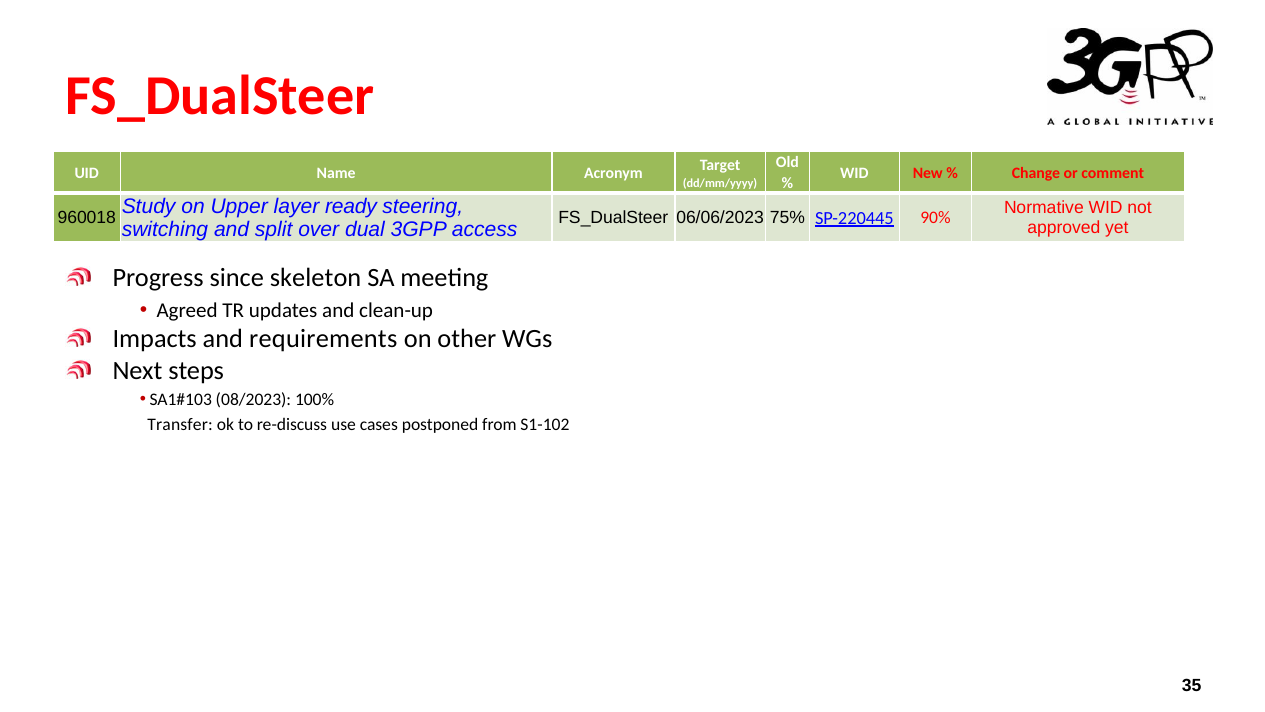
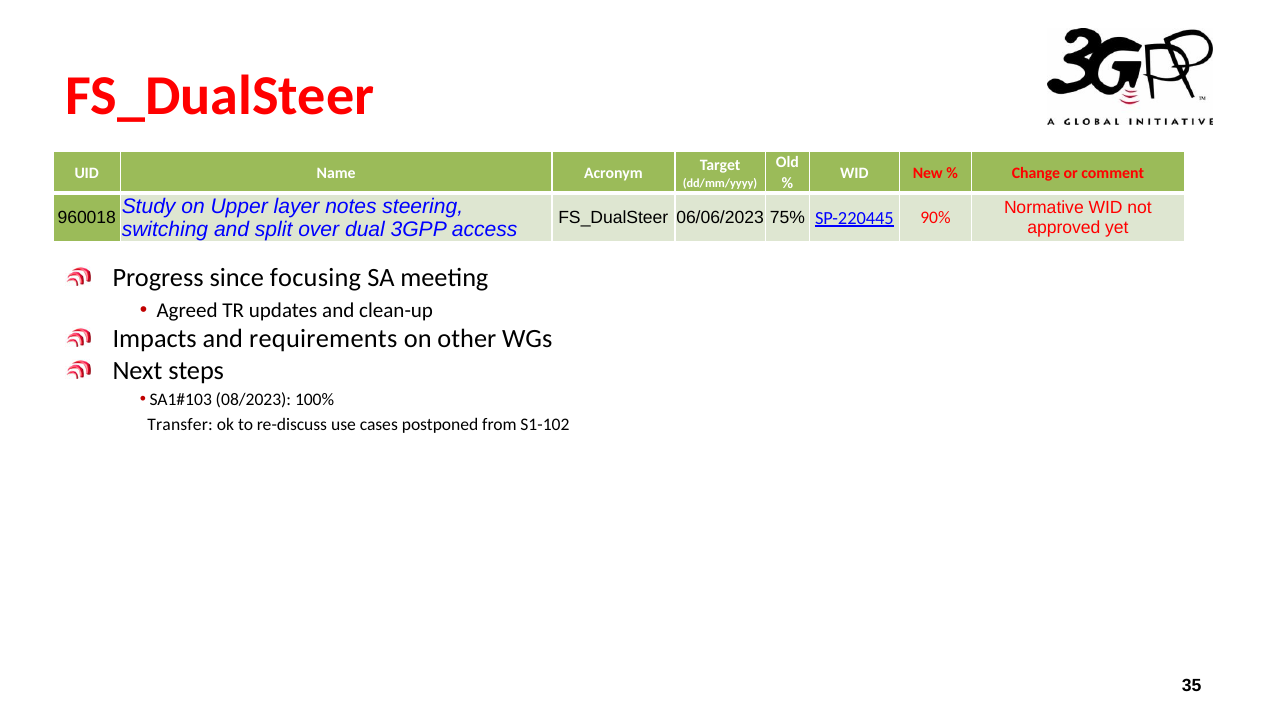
ready: ready -> notes
skeleton: skeleton -> focusing
